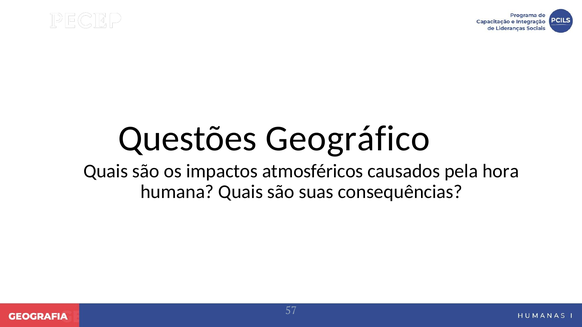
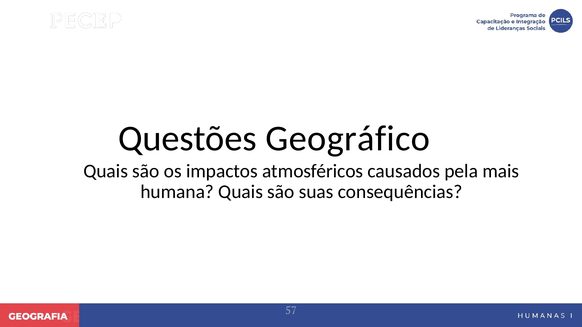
hora: hora -> mais
